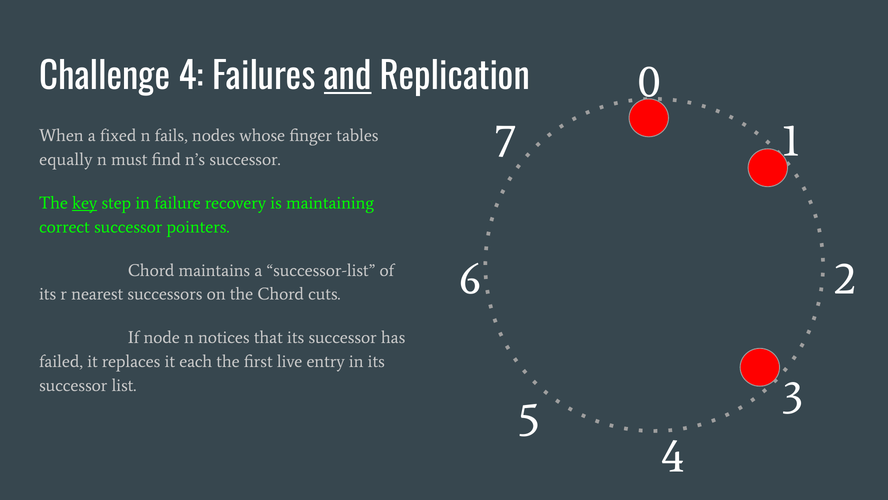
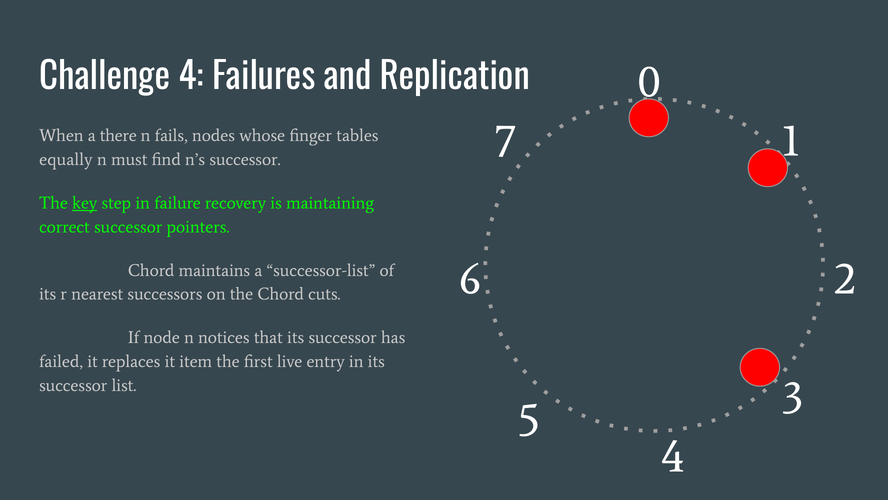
and underline: present -> none
fixed: fixed -> there
each: each -> item
